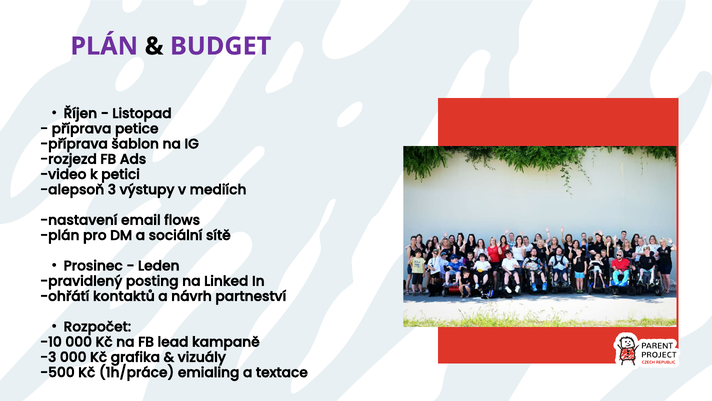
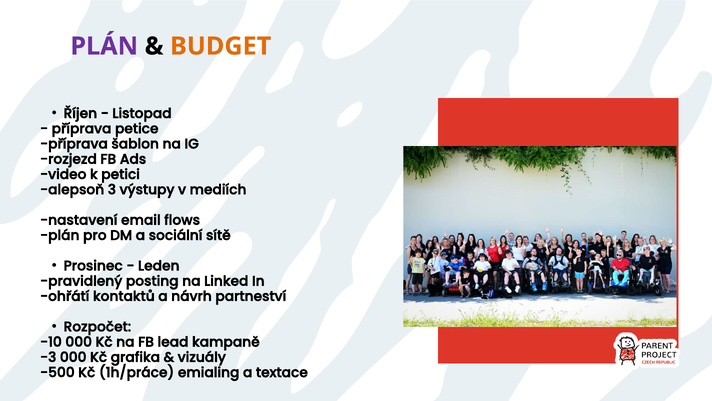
BUDGET colour: purple -> orange
